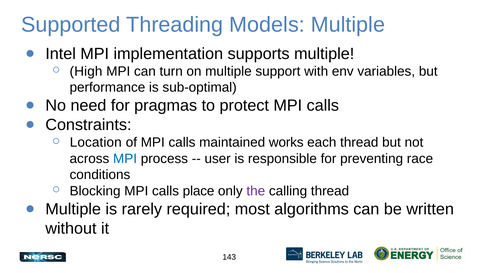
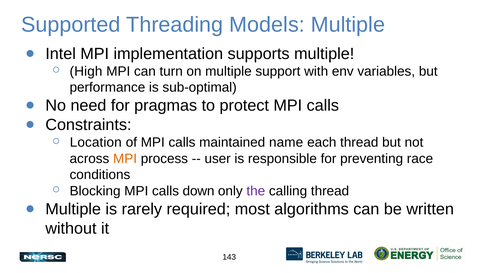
works: works -> name
MPI at (125, 159) colour: blue -> orange
place: place -> down
